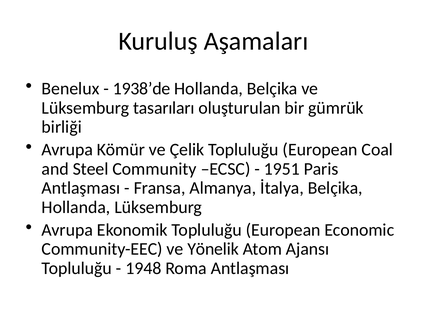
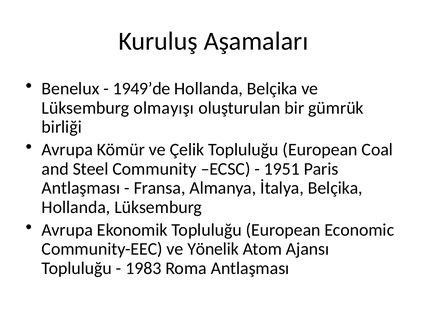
1938’de: 1938’de -> 1949’de
tasarıları: tasarıları -> olmayışı
1948: 1948 -> 1983
